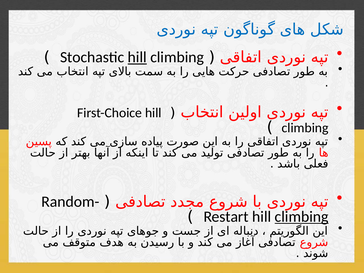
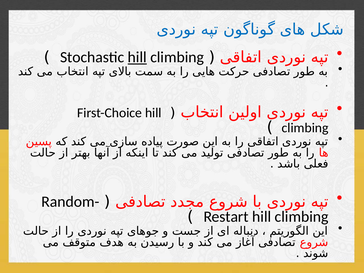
climbing at (302, 217) underline: present -> none
